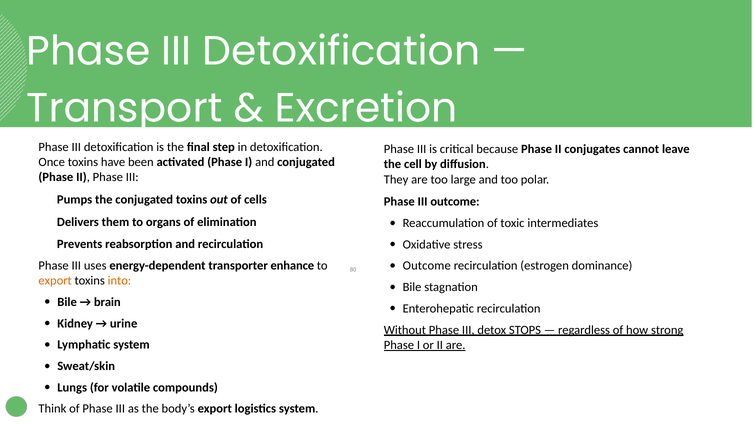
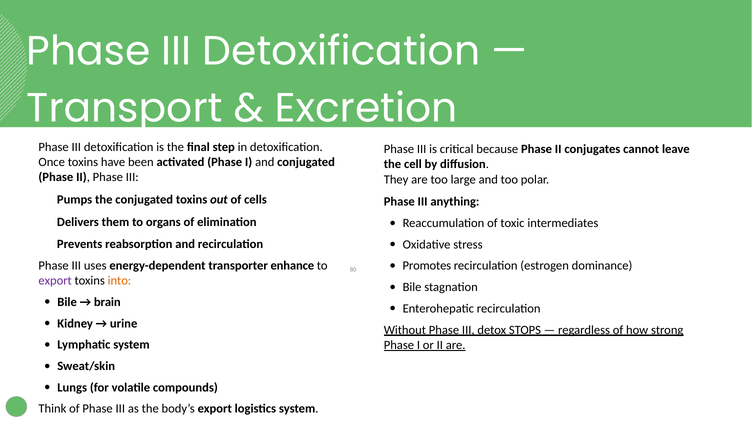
III outcome: outcome -> anything
Outcome at (427, 266): Outcome -> Promotes
export at (55, 281) colour: orange -> purple
